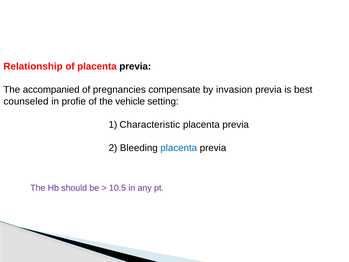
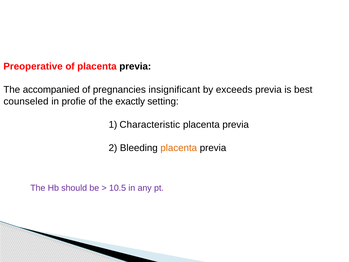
Relationship: Relationship -> Preoperative
compensate: compensate -> insignificant
invasion: invasion -> exceeds
vehicle: vehicle -> exactly
placenta at (179, 148) colour: blue -> orange
